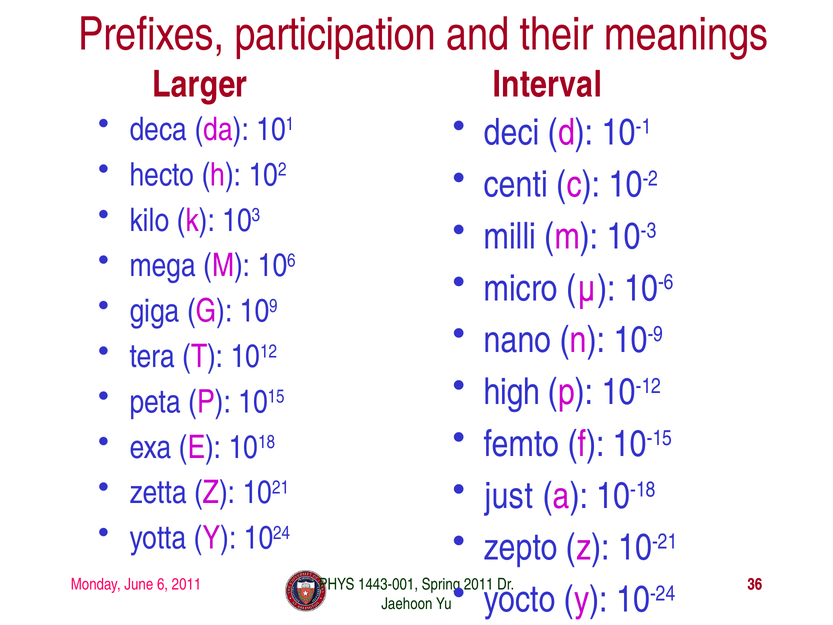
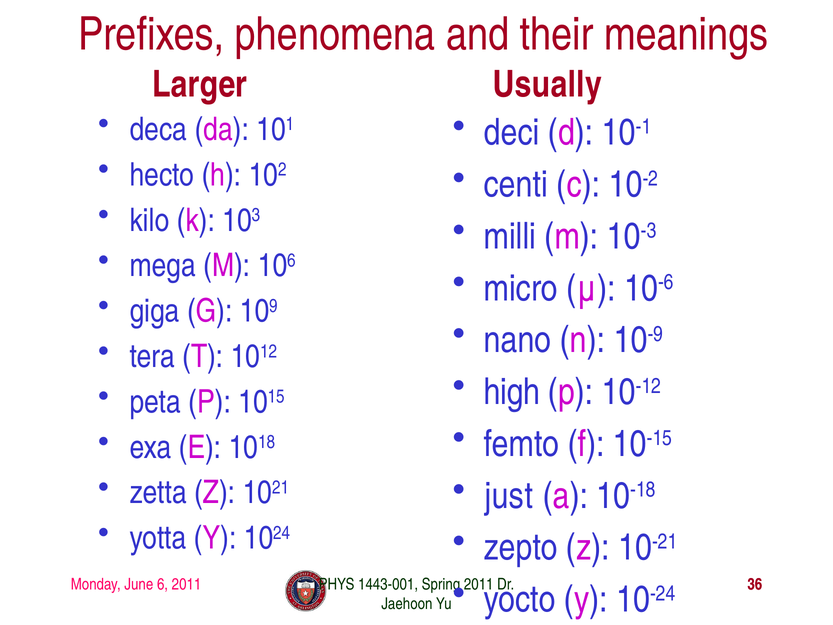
participation: participation -> phenomena
Interval: Interval -> Usually
